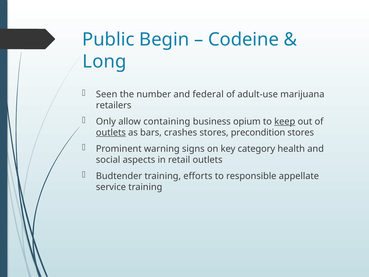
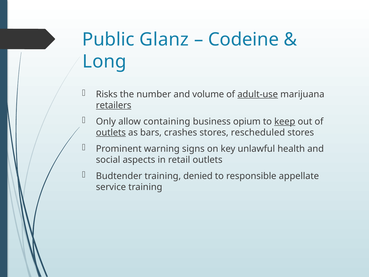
Begin: Begin -> Glanz
Seen: Seen -> Risks
federal: federal -> volume
adult-use underline: none -> present
retailers underline: none -> present
precondition: precondition -> rescheduled
category: category -> unlawful
efforts: efforts -> denied
